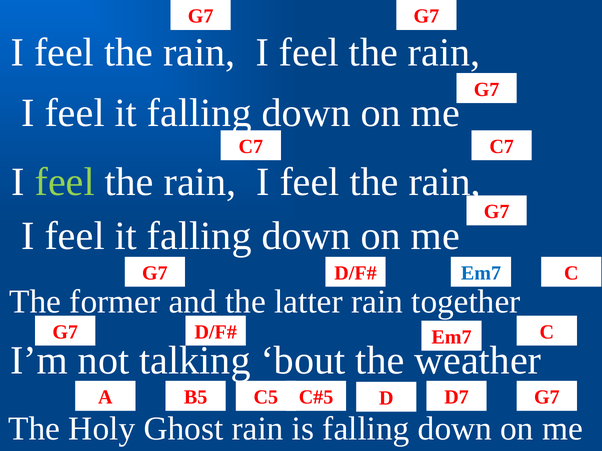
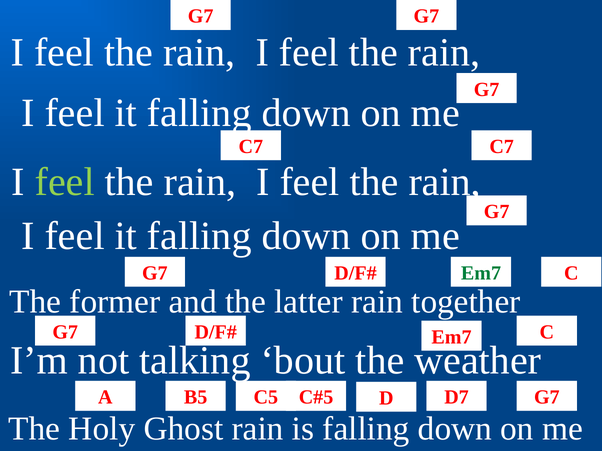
Em7 at (481, 273) colour: blue -> green
